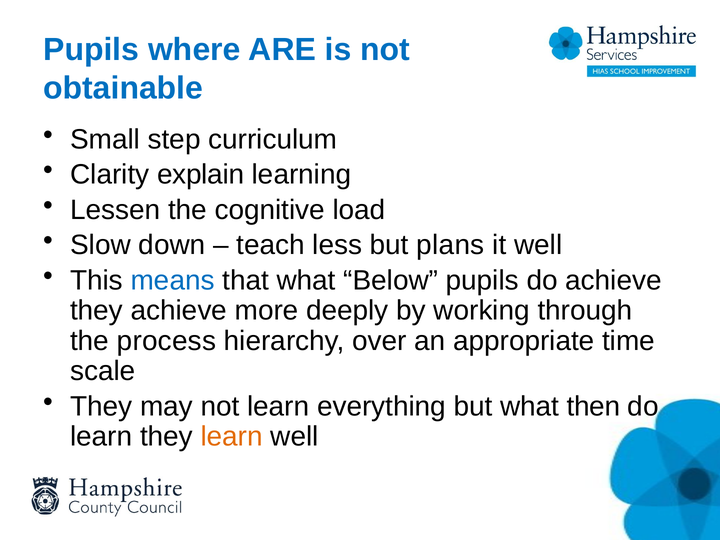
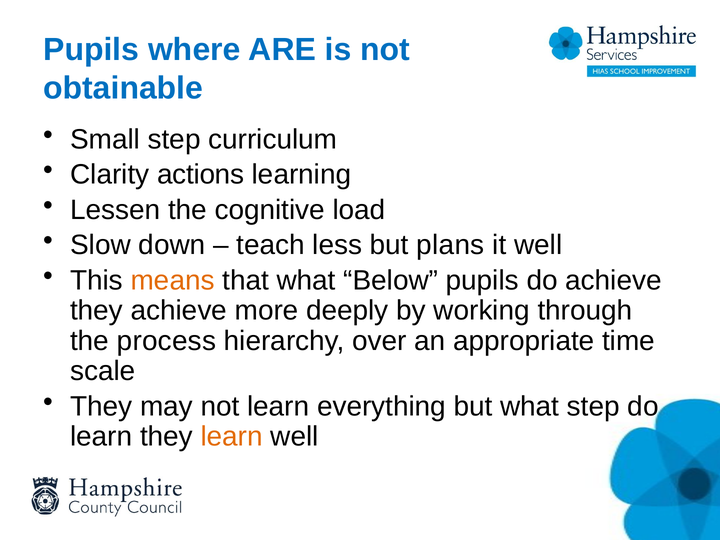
explain: explain -> actions
means colour: blue -> orange
what then: then -> step
